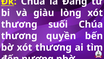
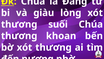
quyền: quyền -> khoan
